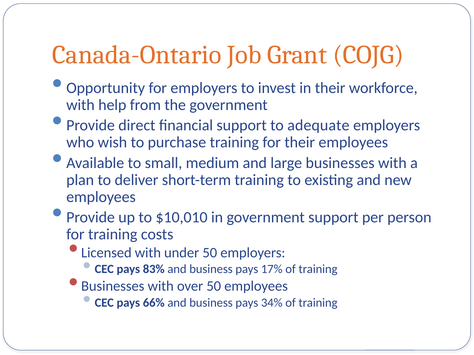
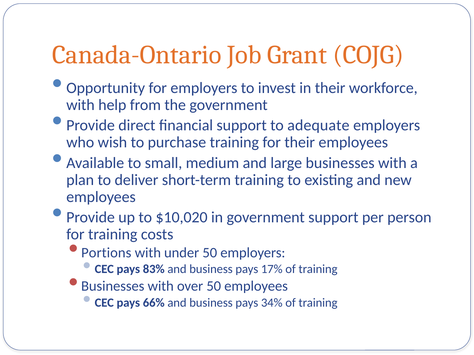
$10,010: $10,010 -> $10,020
Licensed: Licensed -> Portions
